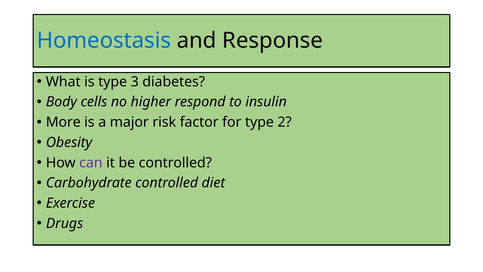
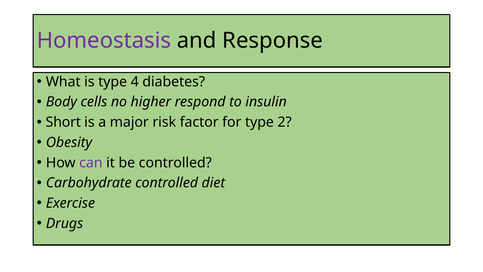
Homeostasis colour: blue -> purple
3: 3 -> 4
More: More -> Short
